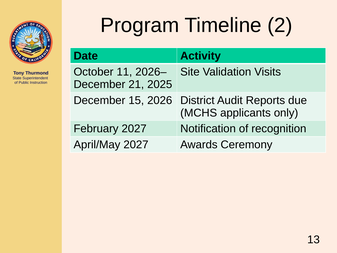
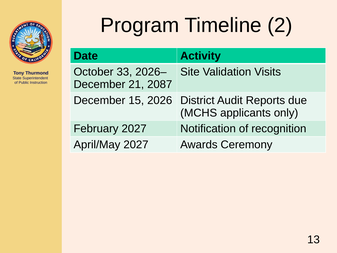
11: 11 -> 33
2025: 2025 -> 2087
